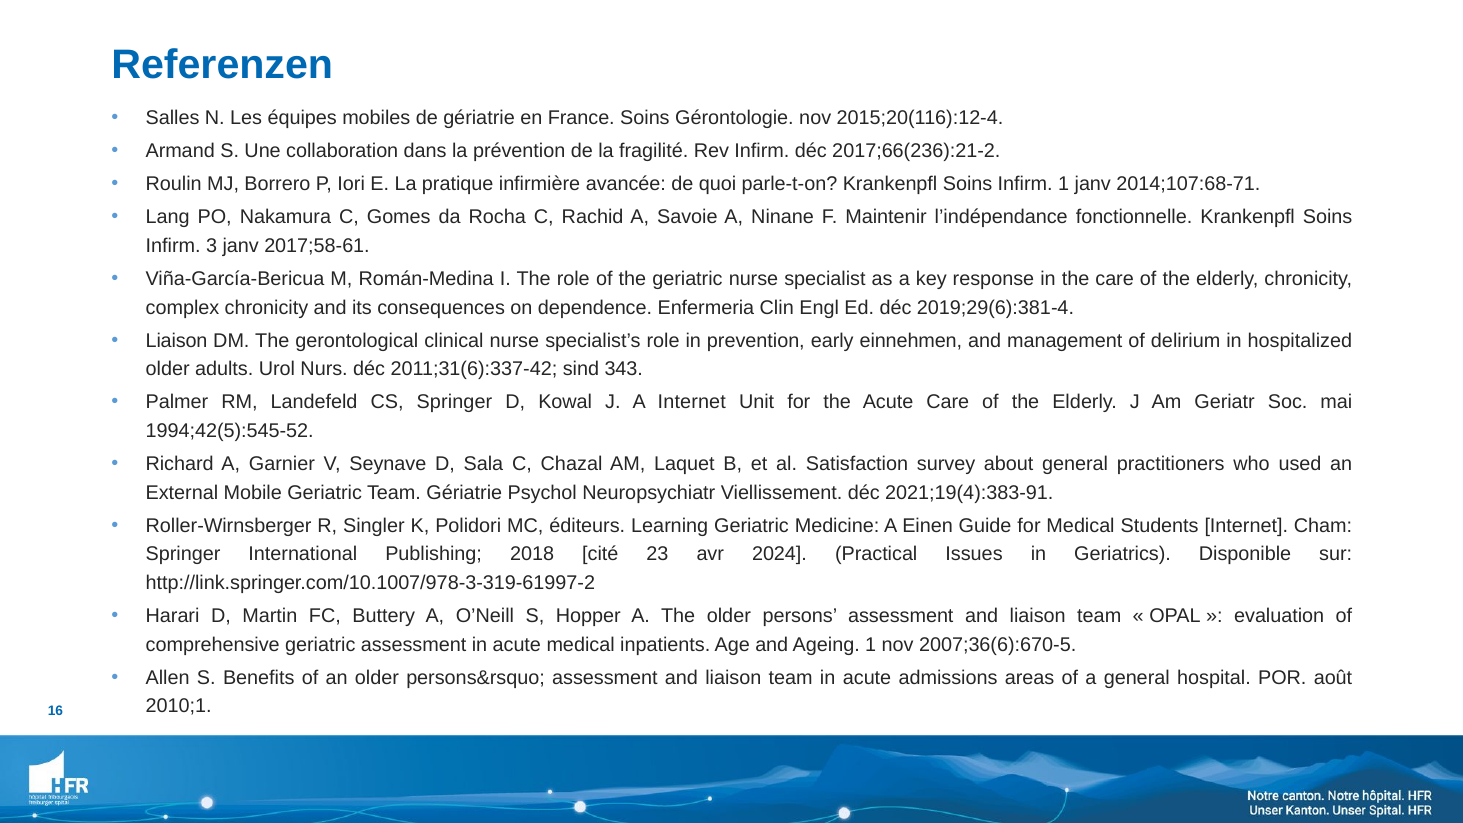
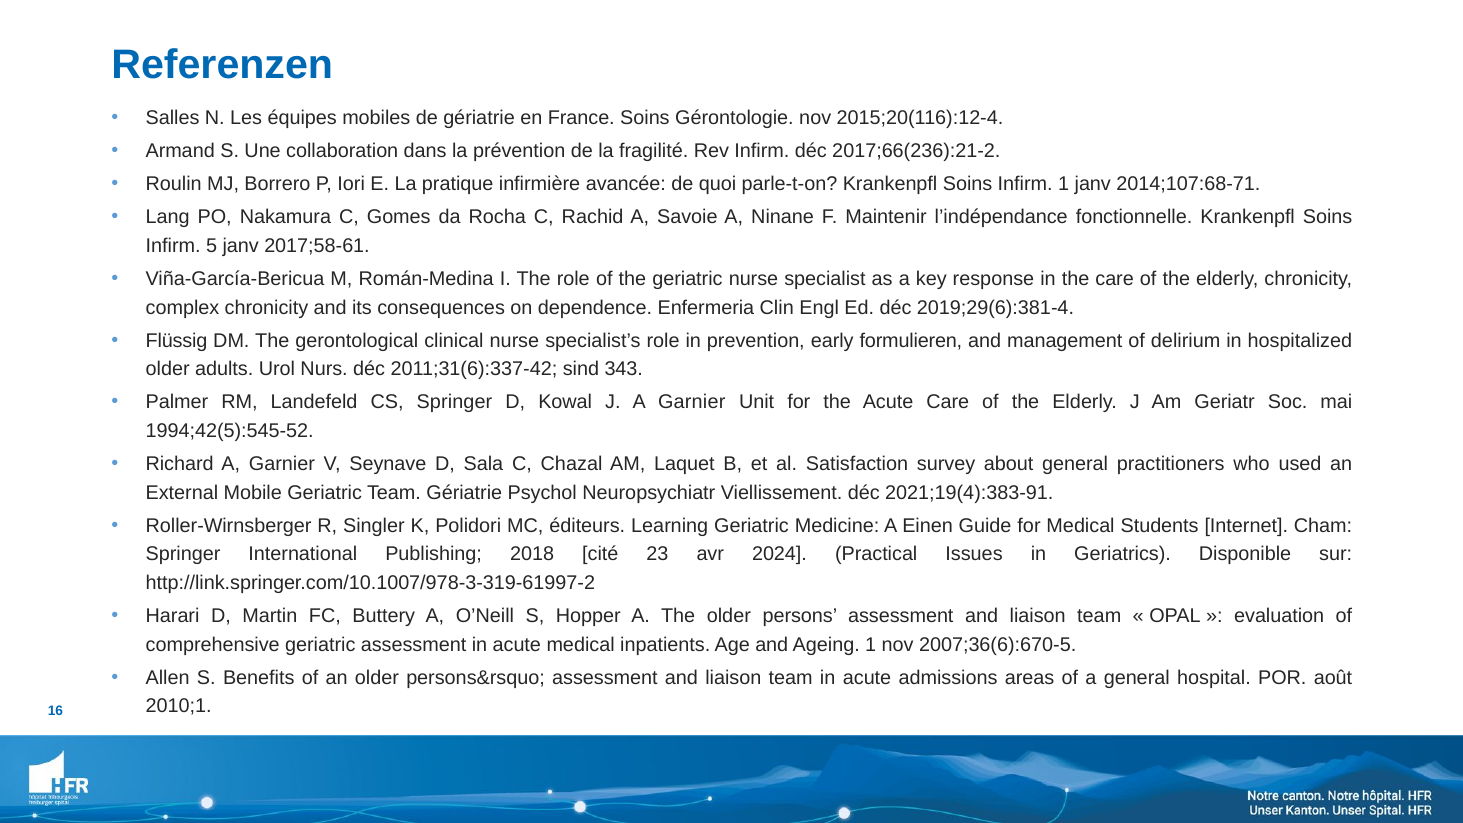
3: 3 -> 5
Liaison at (177, 341): Liaison -> Flüssig
einnehmen: einnehmen -> formulieren
J A Internet: Internet -> Garnier
